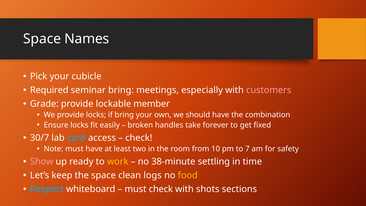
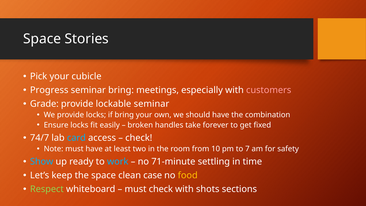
Names: Names -> Stories
Required: Required -> Progress
lockable member: member -> seminar
30/7: 30/7 -> 74/7
Show colour: pink -> light blue
work colour: yellow -> light blue
38-minute: 38-minute -> 71-minute
logs: logs -> case
Respect colour: light blue -> light green
